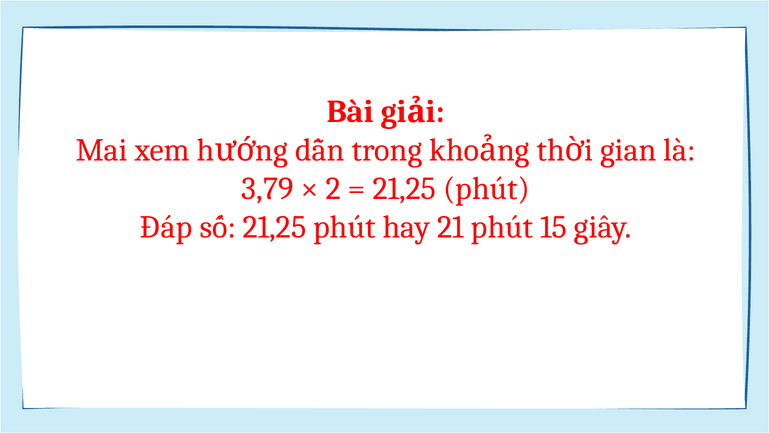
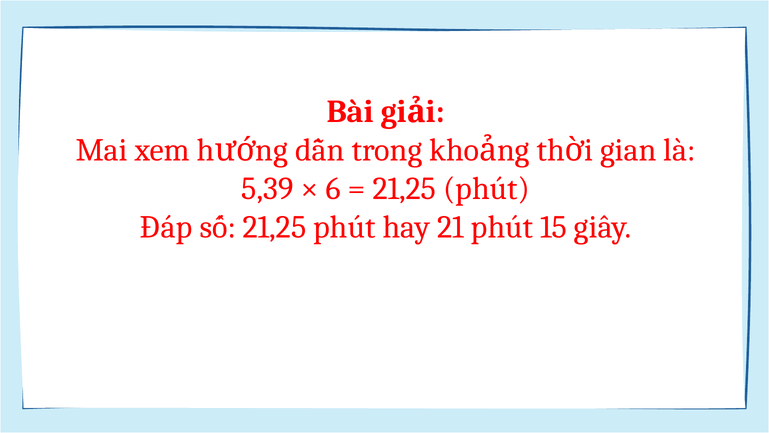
3,79: 3,79 -> 5,39
2: 2 -> 6
